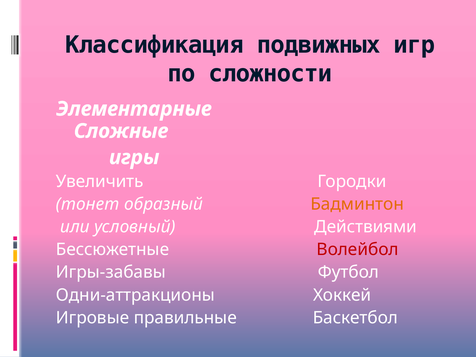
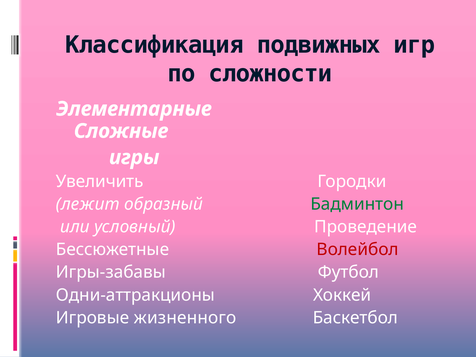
тонет: тонет -> лежит
Бадминтон colour: orange -> green
Действиями: Действиями -> Проведение
правильные: правильные -> жизненного
